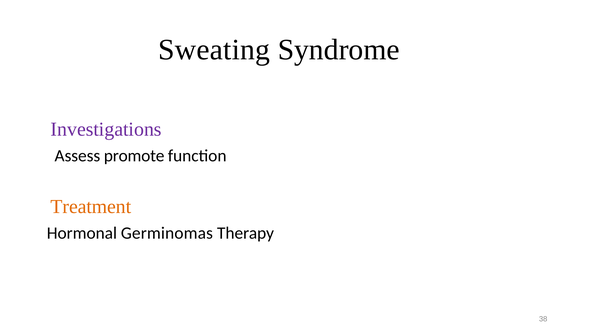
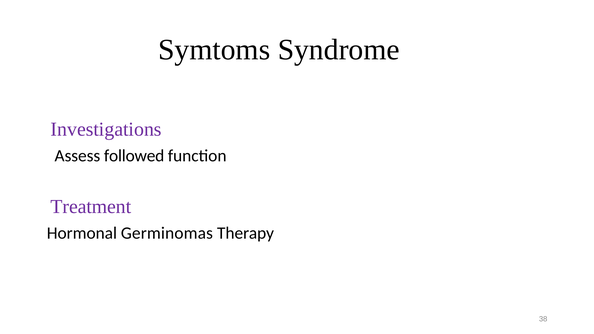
Sweating: Sweating -> Symtoms
promote: promote -> followed
Treatment colour: orange -> purple
